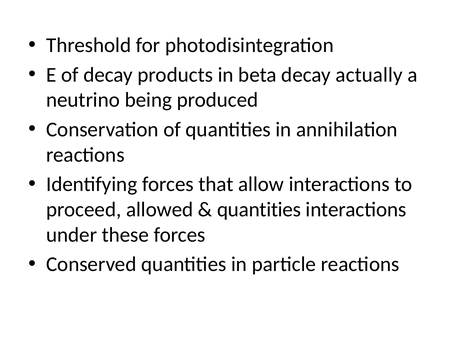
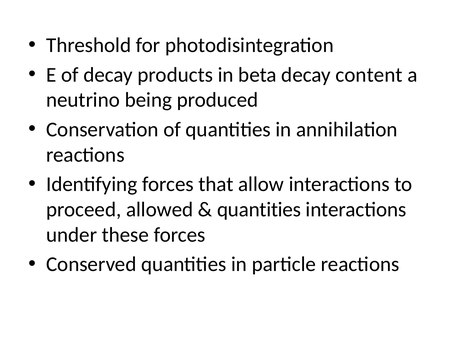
actually: actually -> content
